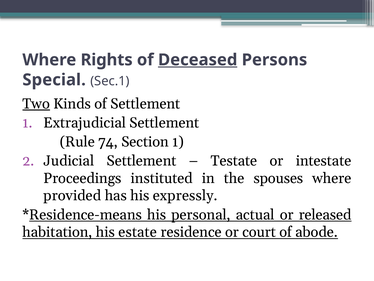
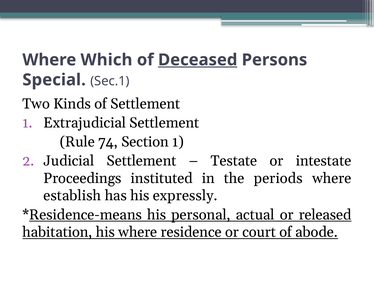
Rights: Rights -> Which
Two underline: present -> none
spouses: spouses -> periods
provided: provided -> establish
his estate: estate -> where
